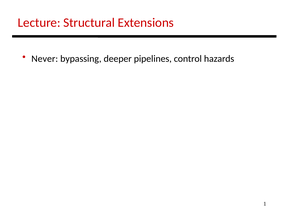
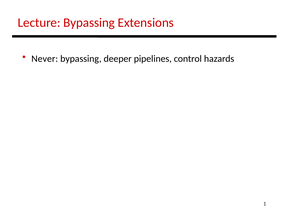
Lecture Structural: Structural -> Bypassing
